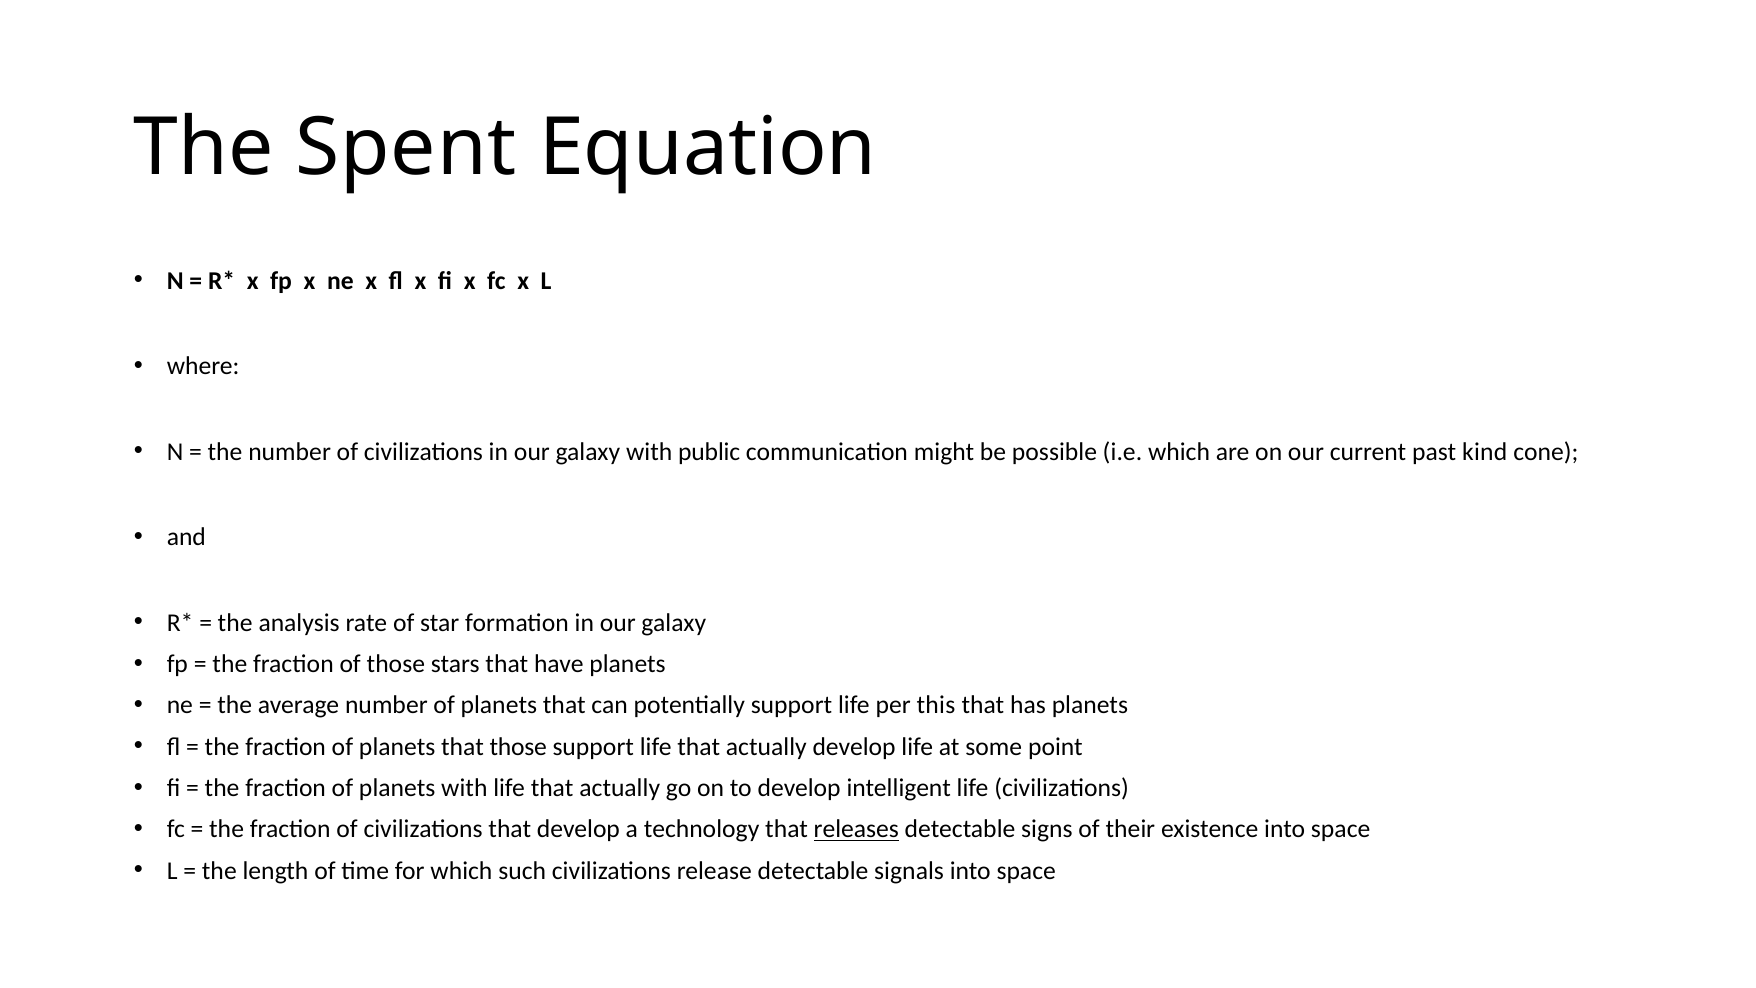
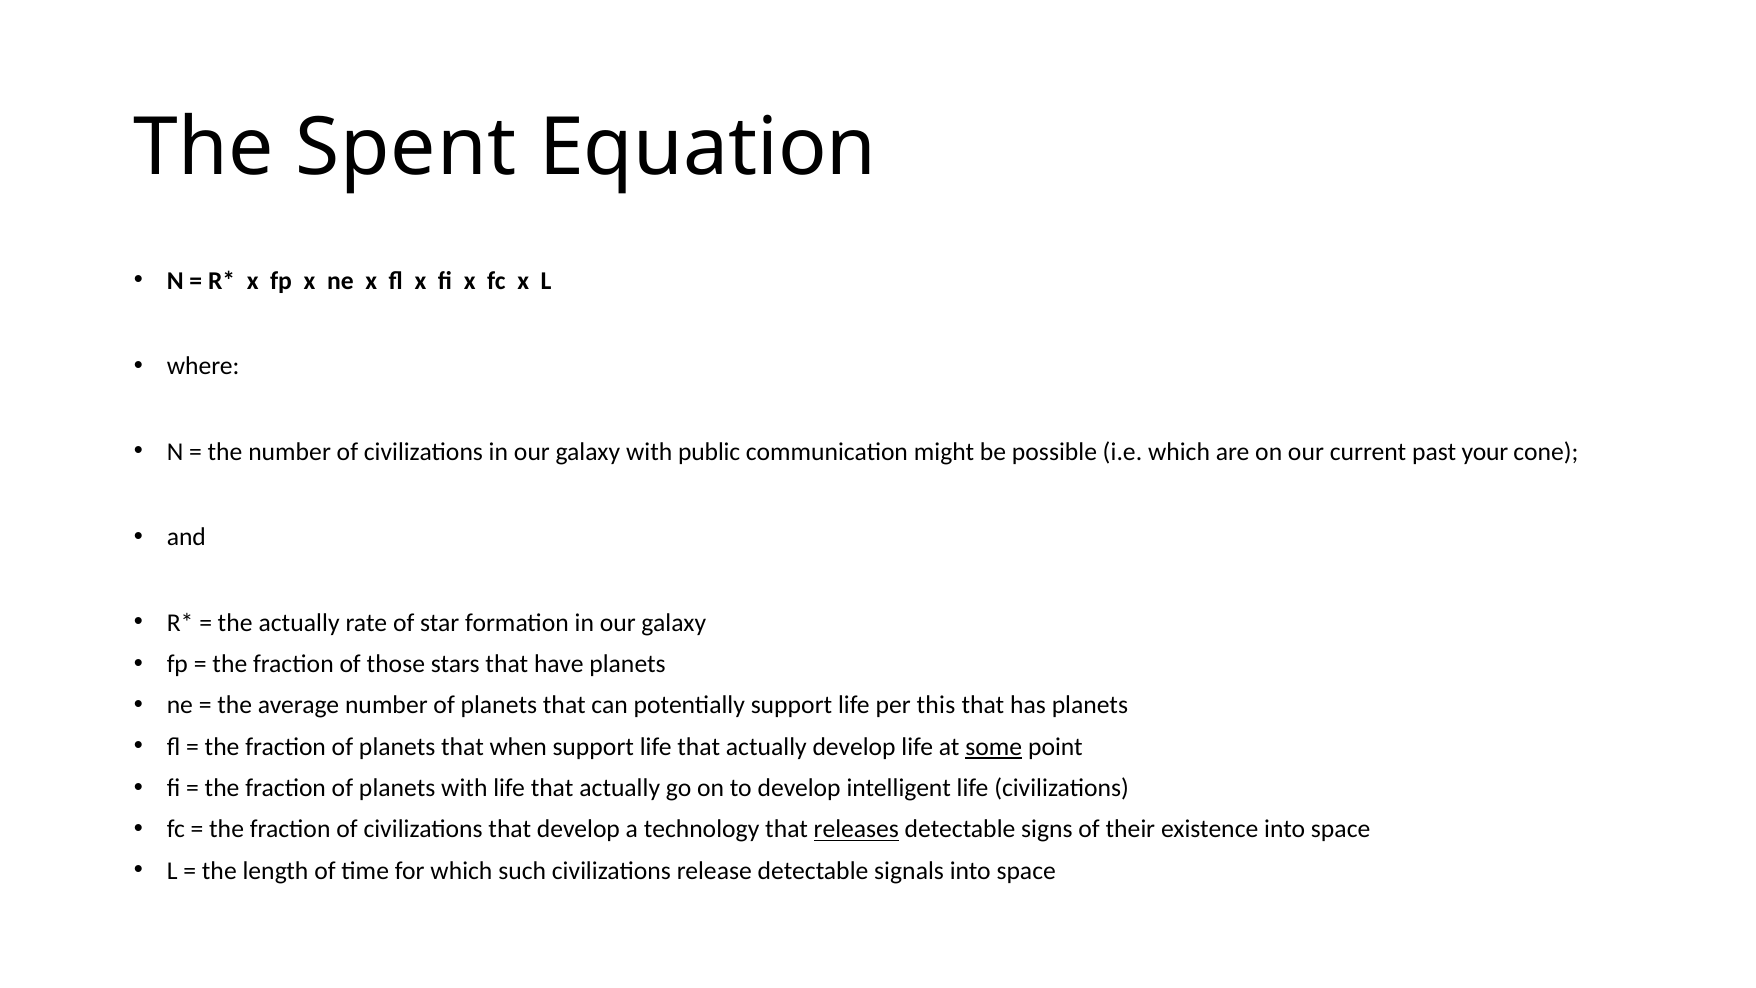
kind: kind -> your
the analysis: analysis -> actually
that those: those -> when
some underline: none -> present
